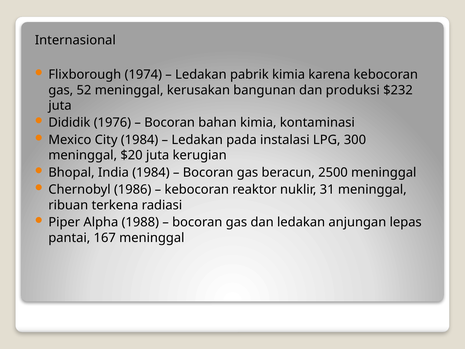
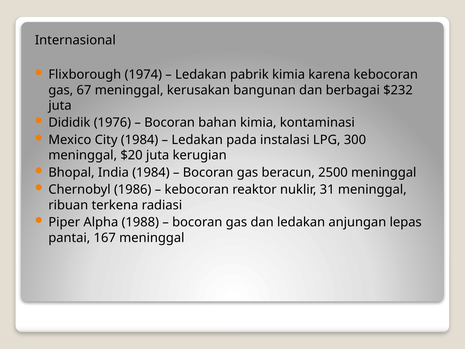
52: 52 -> 67
produksi: produksi -> berbagai
